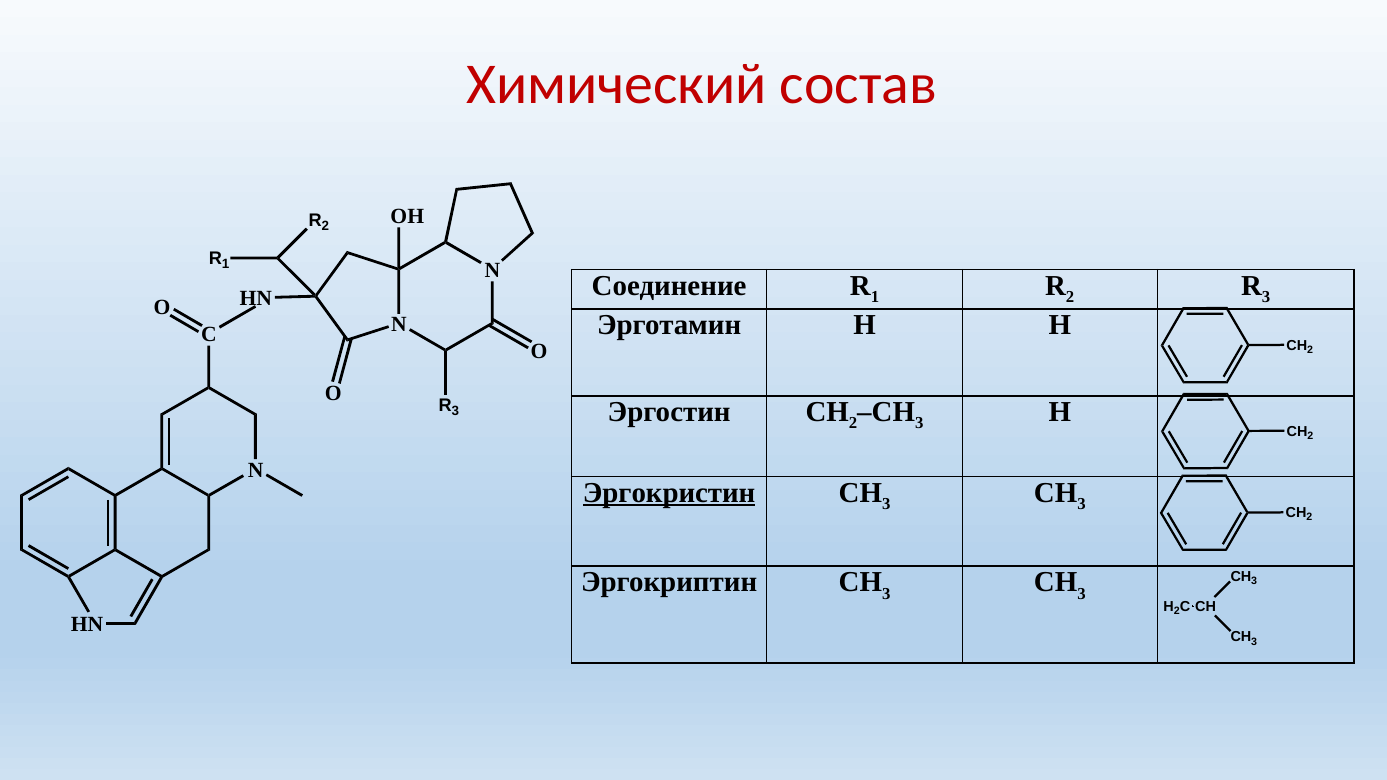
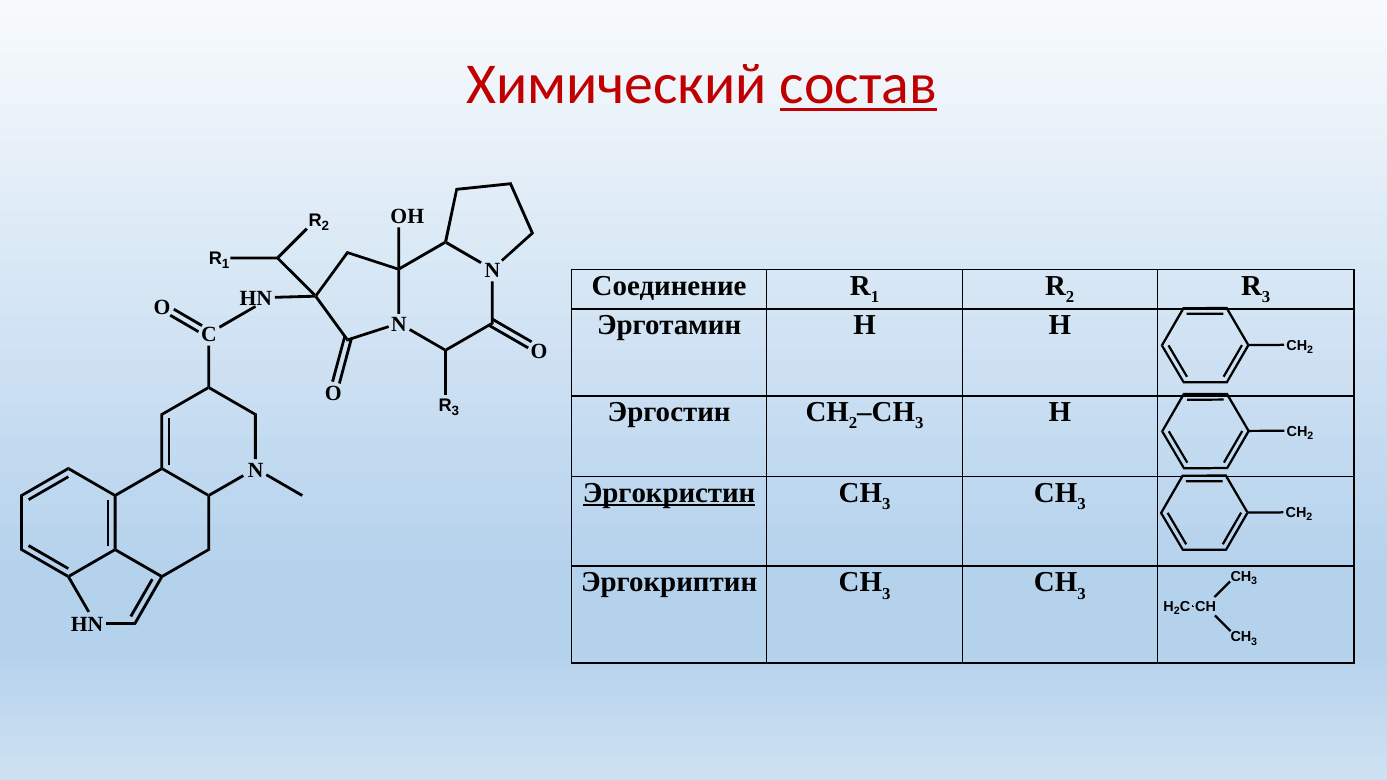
состав underline: none -> present
